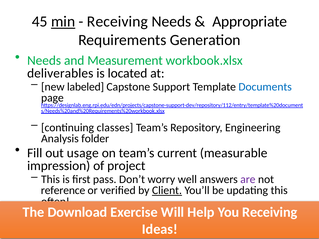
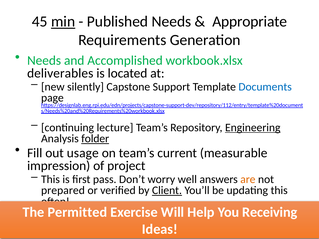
Receiving at (117, 22): Receiving -> Published
Measurement: Measurement -> Accomplished
labeled: labeled -> silently
classes: classes -> lecture
Engineering underline: none -> present
folder underline: none -> present
are colour: purple -> orange
reference: reference -> prepared
Download: Download -> Permitted
